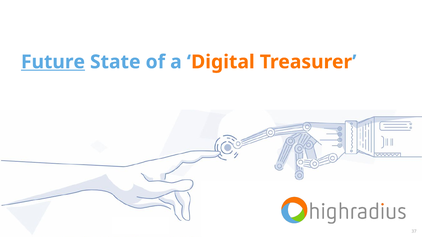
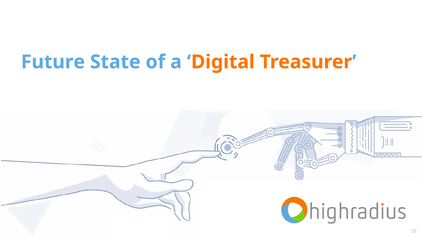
Future underline: present -> none
